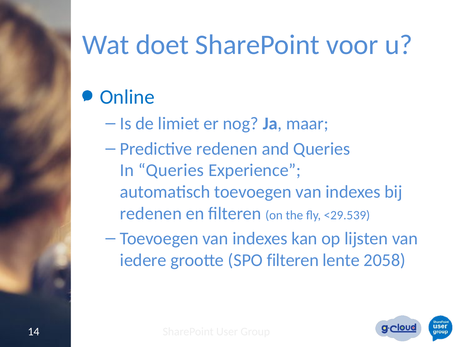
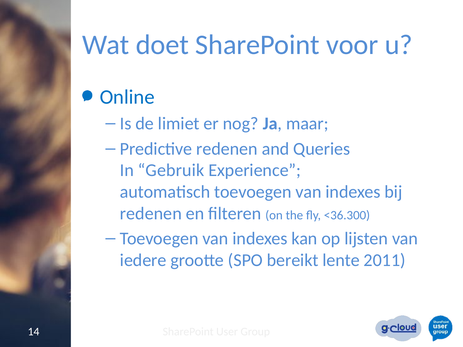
In Queries: Queries -> Gebruik
<29.539: <29.539 -> <36.300
SPO filteren: filteren -> bereikt
2058: 2058 -> 2011
